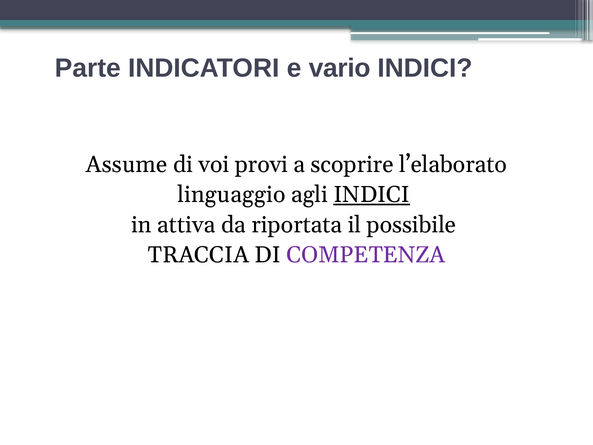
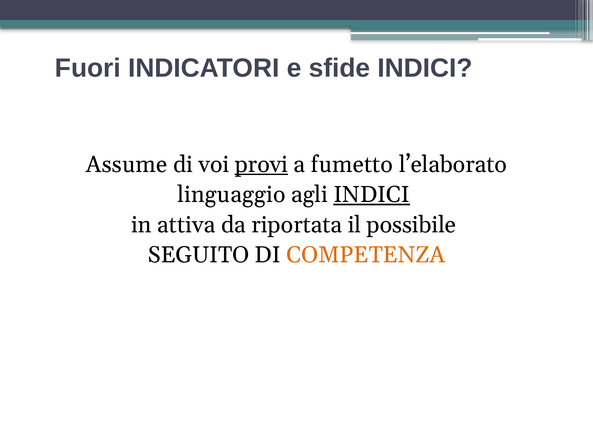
Parte: Parte -> Fuori
vario: vario -> sfide
provi underline: none -> present
scoprire: scoprire -> fumetto
TRACCIA: TRACCIA -> SEGUITO
COMPETENZA colour: purple -> orange
